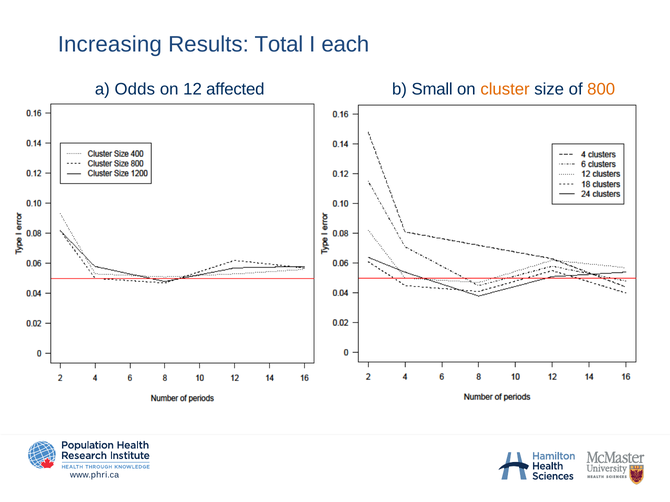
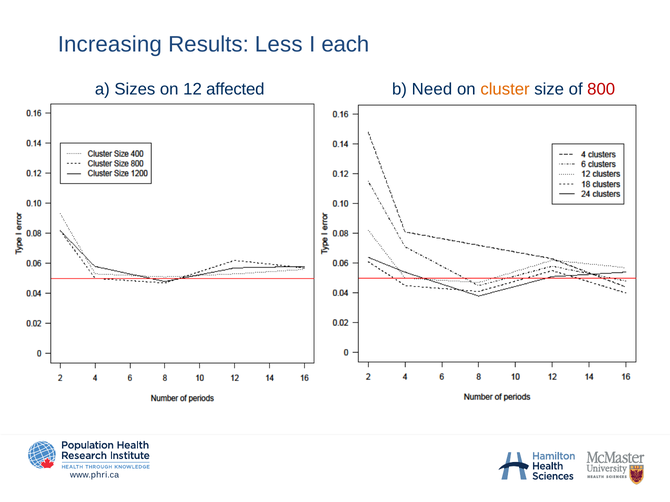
Total: Total -> Less
Odds: Odds -> Sizes
Small: Small -> Need
800 colour: orange -> red
